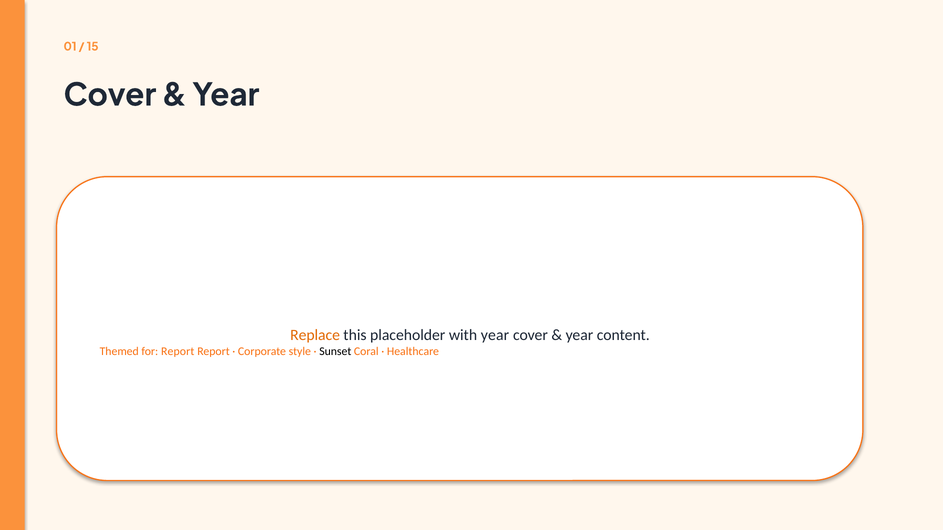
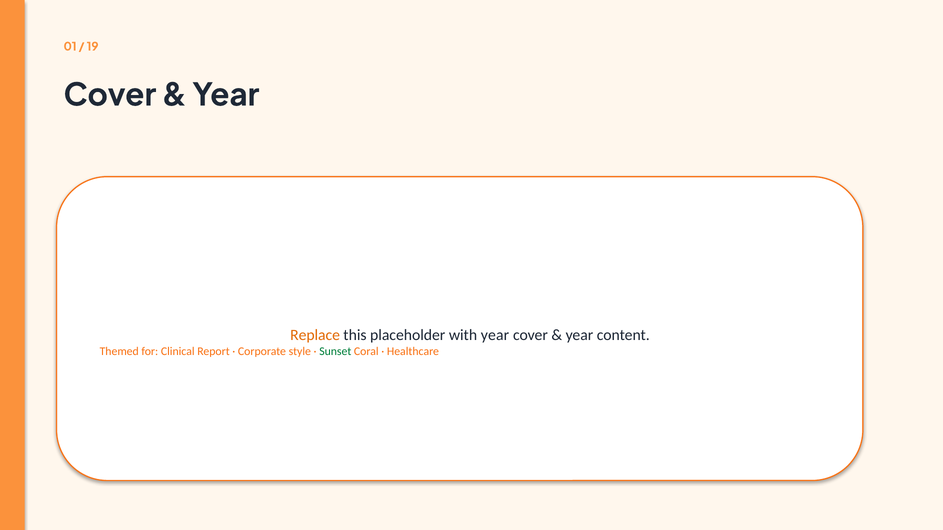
15: 15 -> 19
for Report: Report -> Clinical
Sunset colour: black -> green
